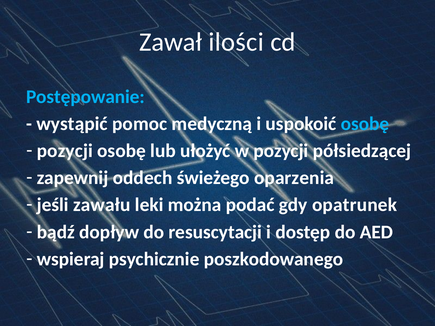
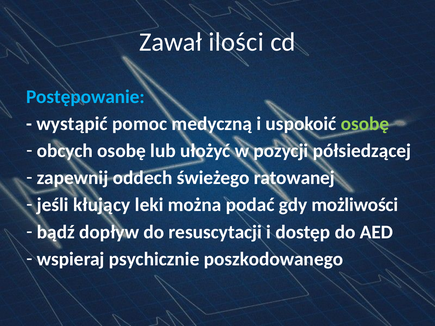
osobę at (365, 124) colour: light blue -> light green
pozycji at (65, 151): pozycji -> obcych
oparzenia: oparzenia -> ratowanej
zawału: zawału -> kłujący
opatrunek: opatrunek -> możliwości
